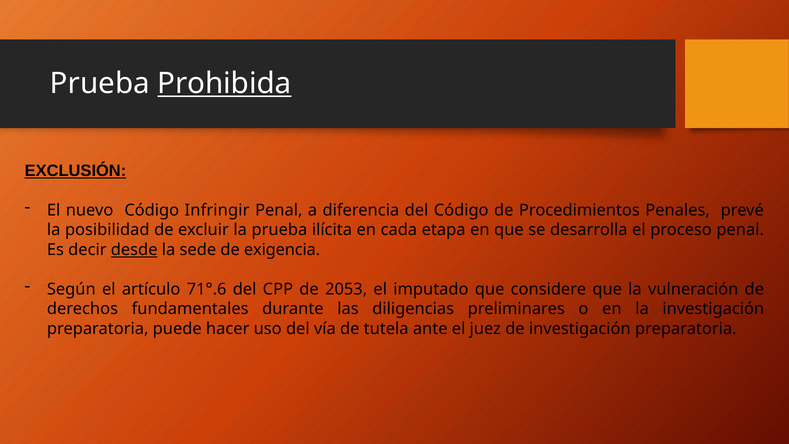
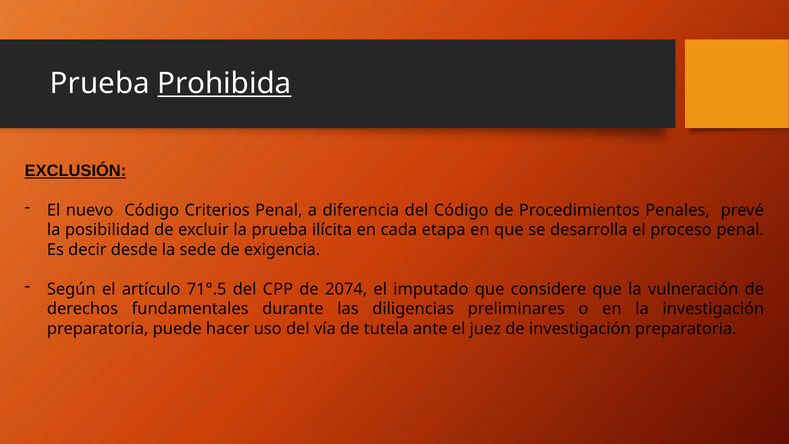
Infringir: Infringir -> Criterios
desde underline: present -> none
71°.6: 71°.6 -> 71°.5
2053: 2053 -> 2074
